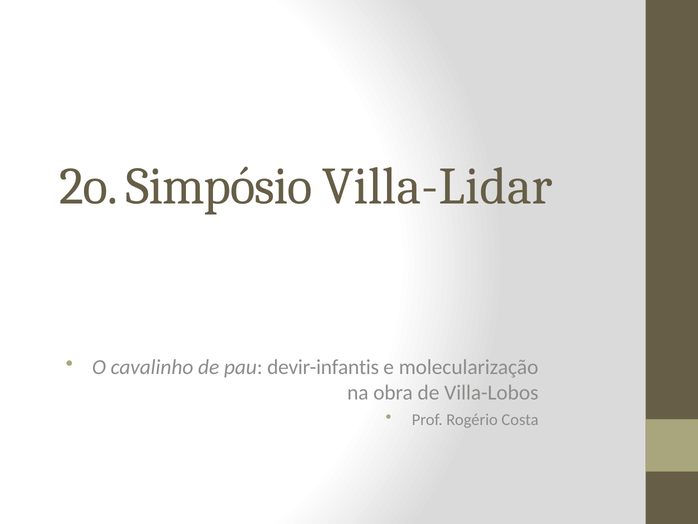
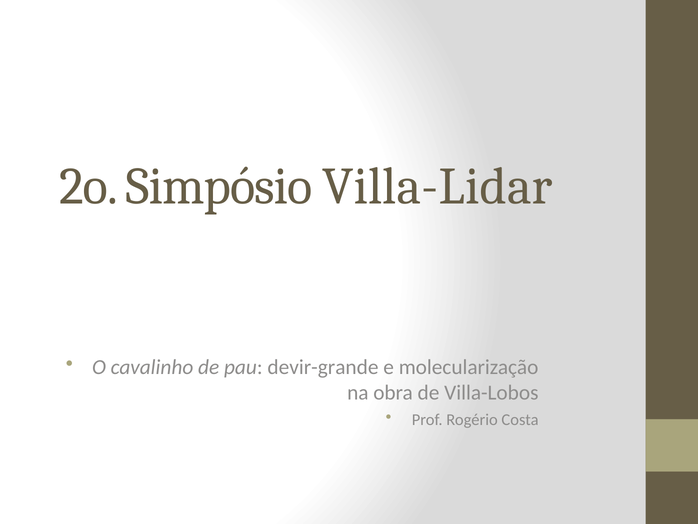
devir-infantis: devir-infantis -> devir-grande
